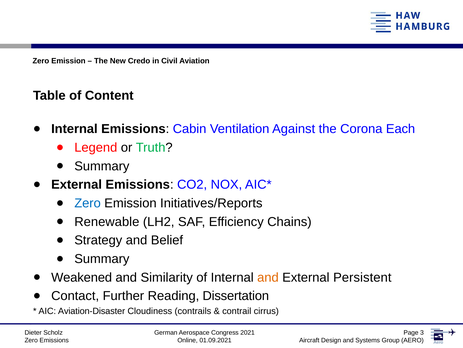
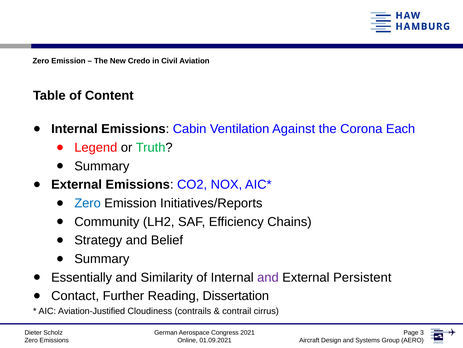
Renewable: Renewable -> Community
Weakened: Weakened -> Essentially
and at (268, 277) colour: orange -> purple
Aviation-Disaster: Aviation-Disaster -> Aviation-Justified
